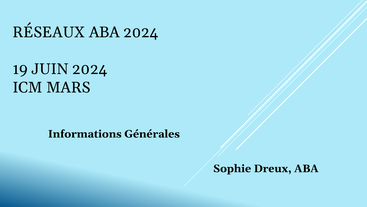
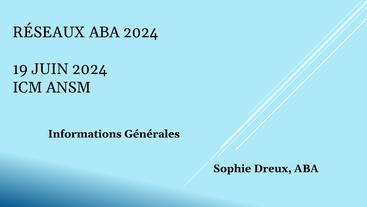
MARS: MARS -> ANSM
